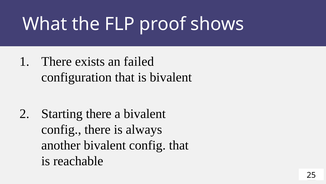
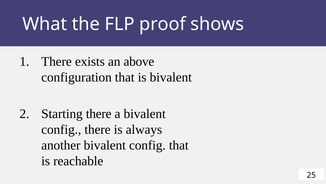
failed: failed -> above
